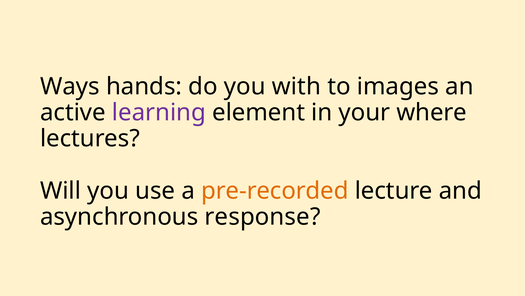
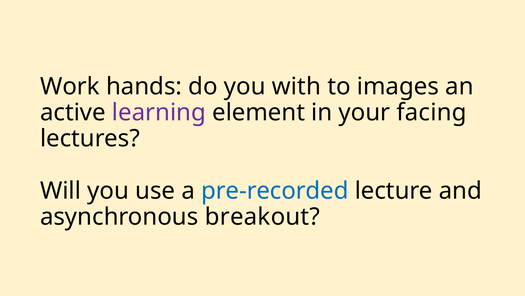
Ways: Ways -> Work
where: where -> facing
pre-recorded colour: orange -> blue
response: response -> breakout
